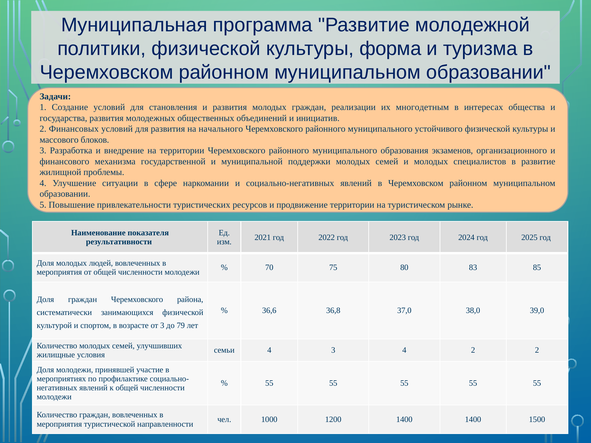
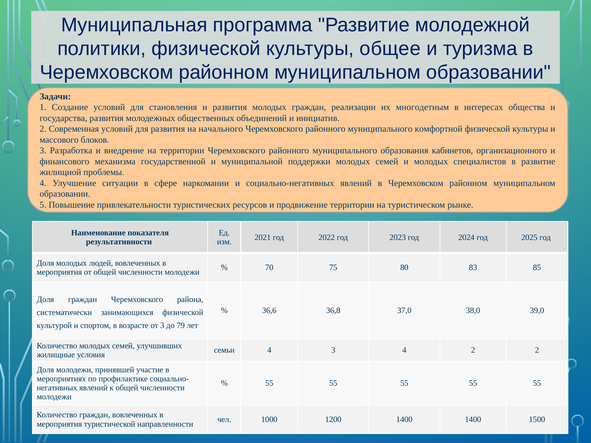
форма: форма -> общее
Финансовых: Финансовых -> Современная
устойчивого: устойчивого -> комфортной
экзаменов: экзаменов -> кабинетов
